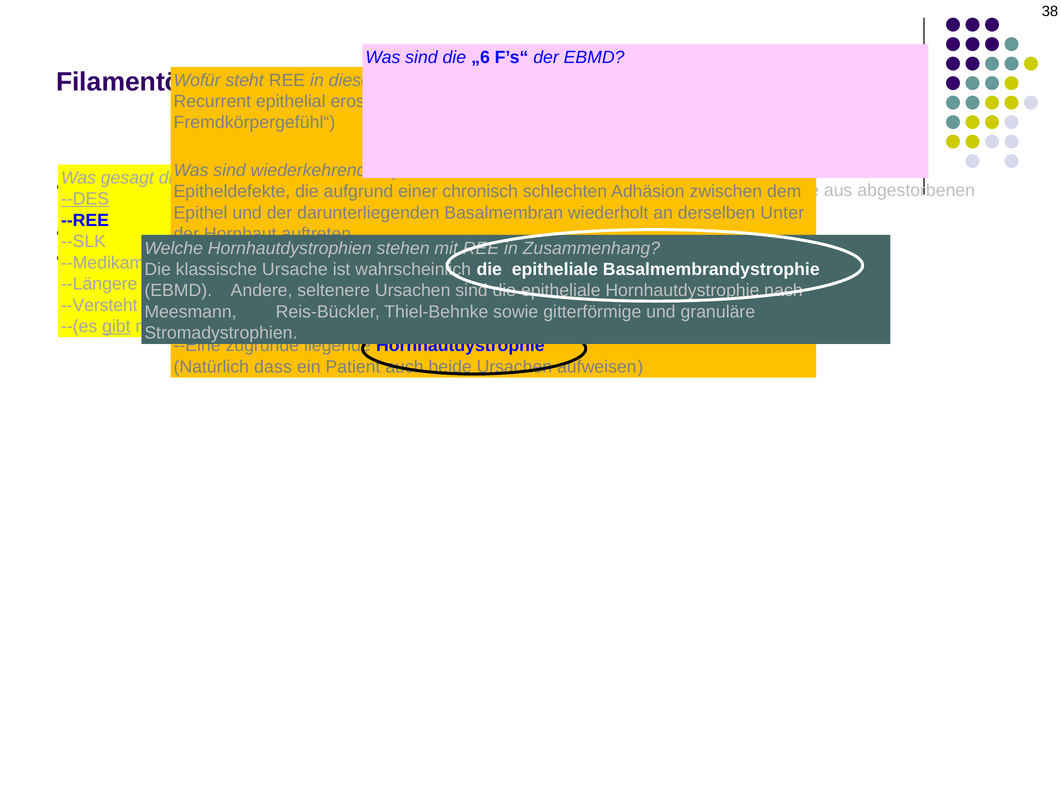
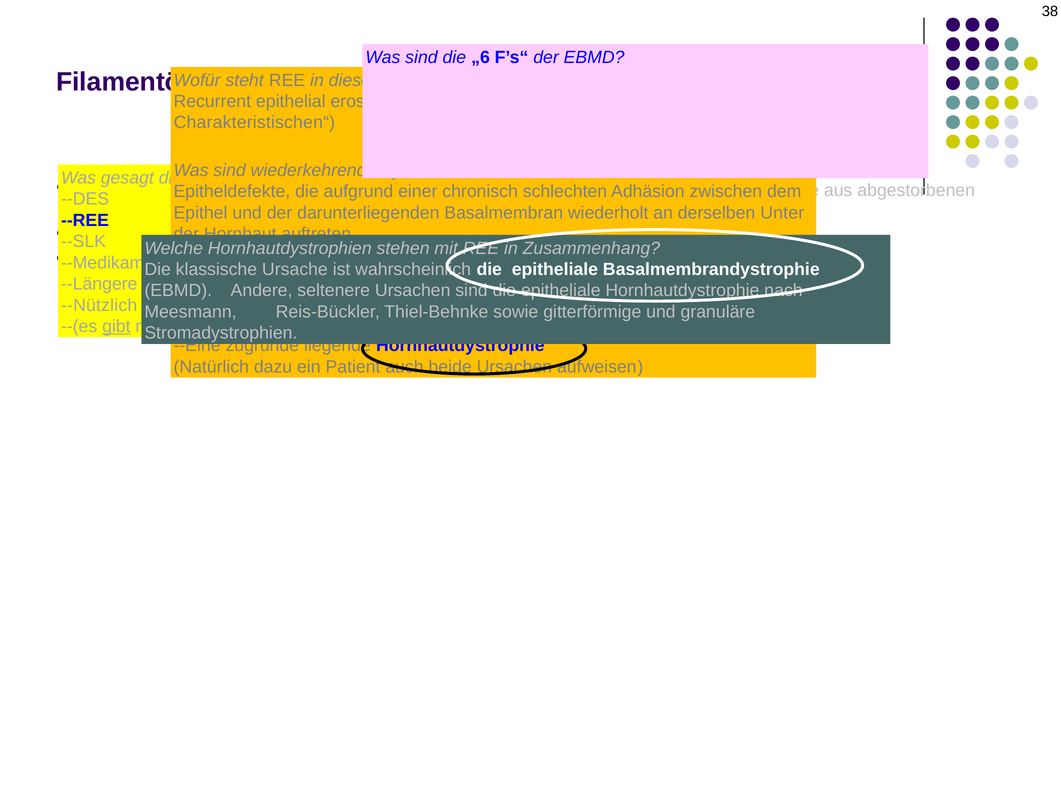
Fremdkörpergefühl“: Fremdkörpergefühl“ -> Charakteristischen“
--DES underline: present -> none
--Versteht: --Versteht -> --Nützlich
dass: dass -> dazu
